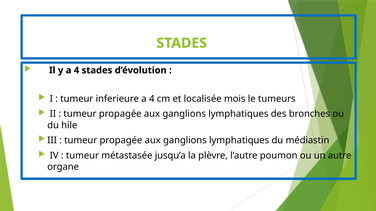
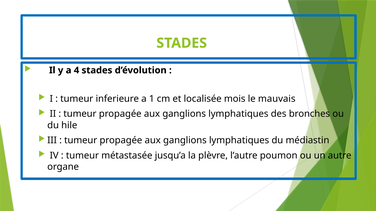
inferieure a 4: 4 -> 1
tumeurs: tumeurs -> mauvais
